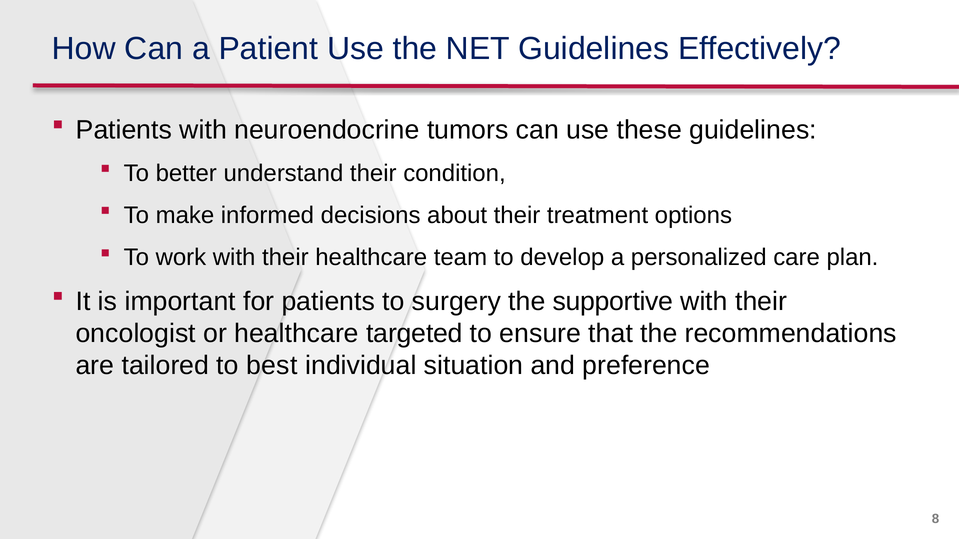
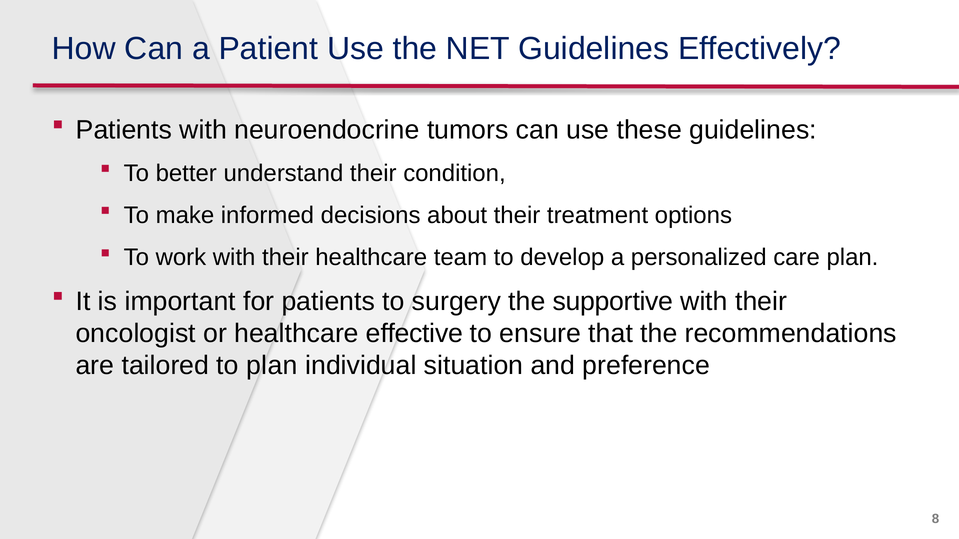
targeted: targeted -> effective
to best: best -> plan
